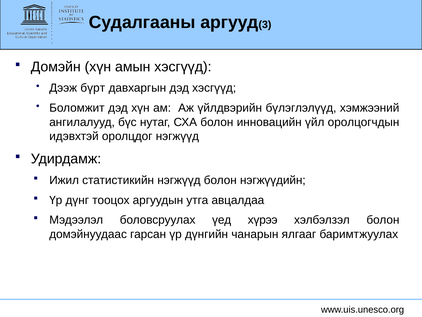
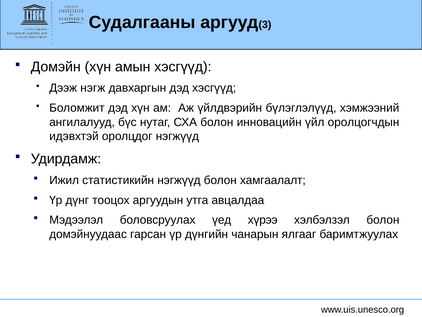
бүрт: бүрт -> нэгж
нэгжүүдийн: нэгжүүдийн -> хамгаалалт
